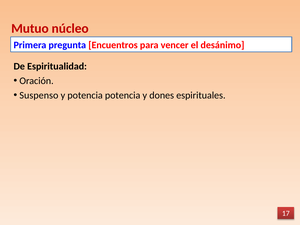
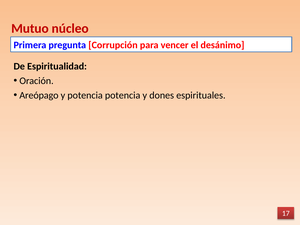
Encuentros: Encuentros -> Corrupción
Suspenso: Suspenso -> Areópago
